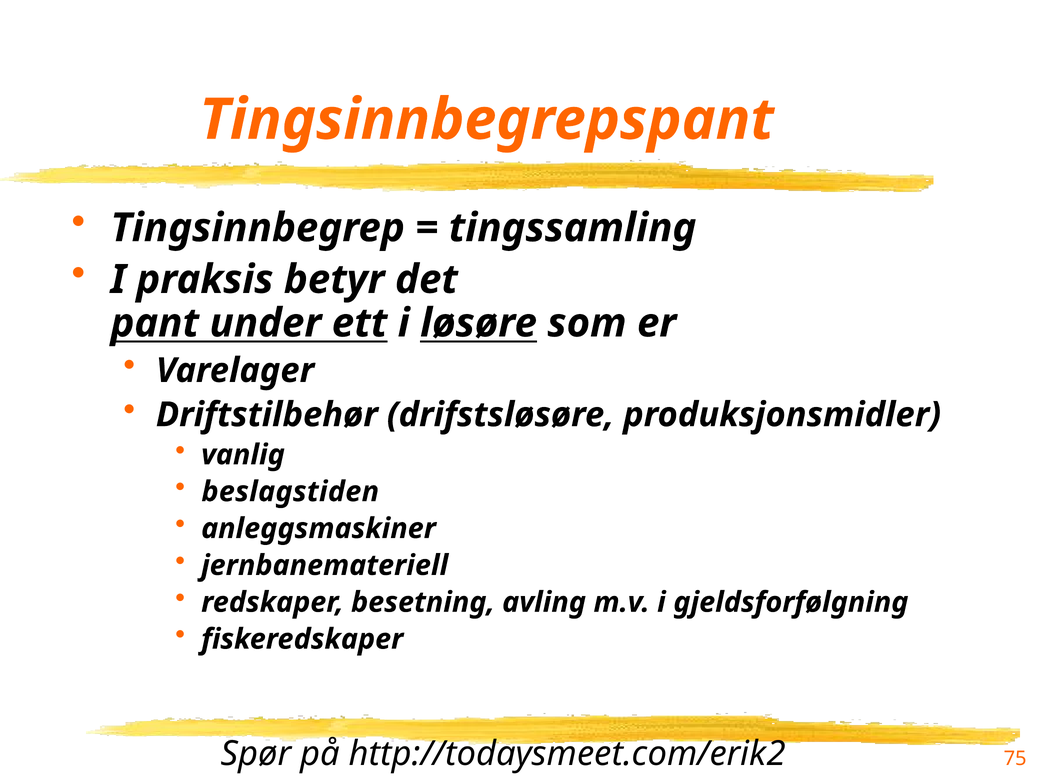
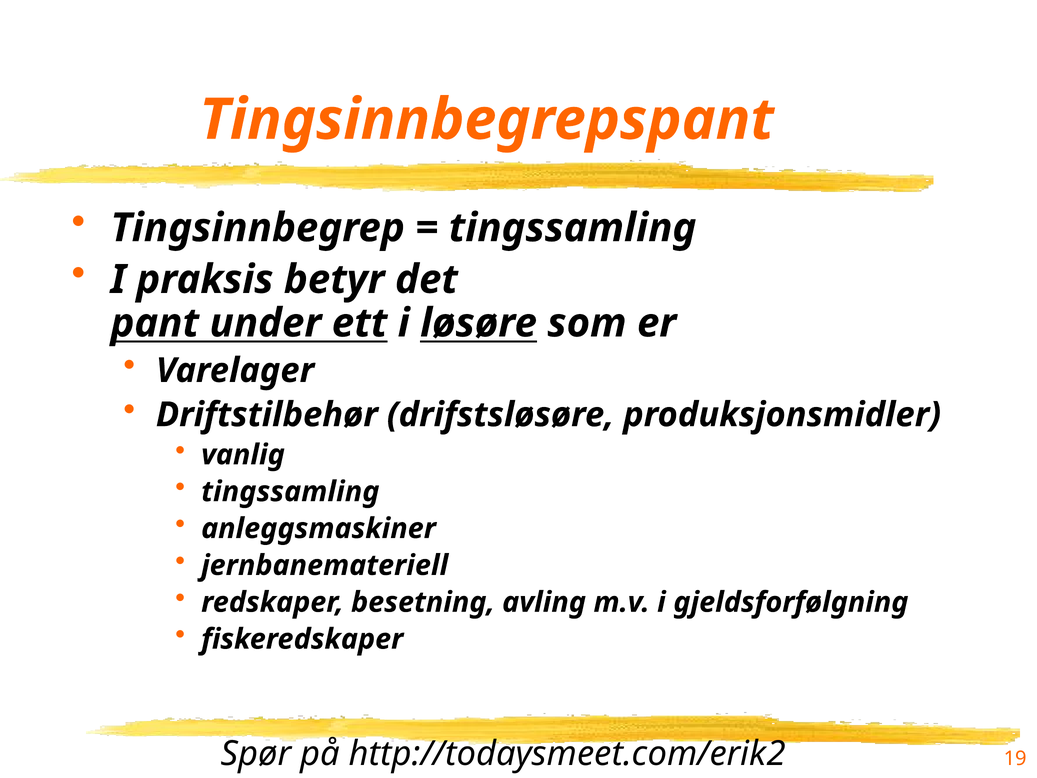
beslagstiden at (290, 492): beslagstiden -> tingssamling
75: 75 -> 19
